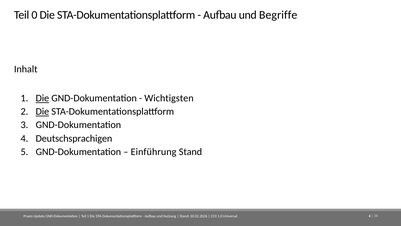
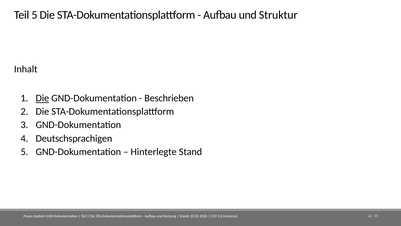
Teil 0: 0 -> 5
Begriffe: Begriffe -> Struktur
Wichtigsten: Wichtigsten -> Beschrieben
Die at (42, 111) underline: present -> none
Einführung: Einführung -> Hinterlegte
